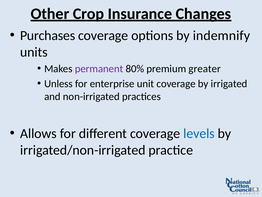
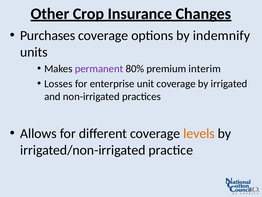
greater: greater -> interim
Unless: Unless -> Losses
levels colour: blue -> orange
